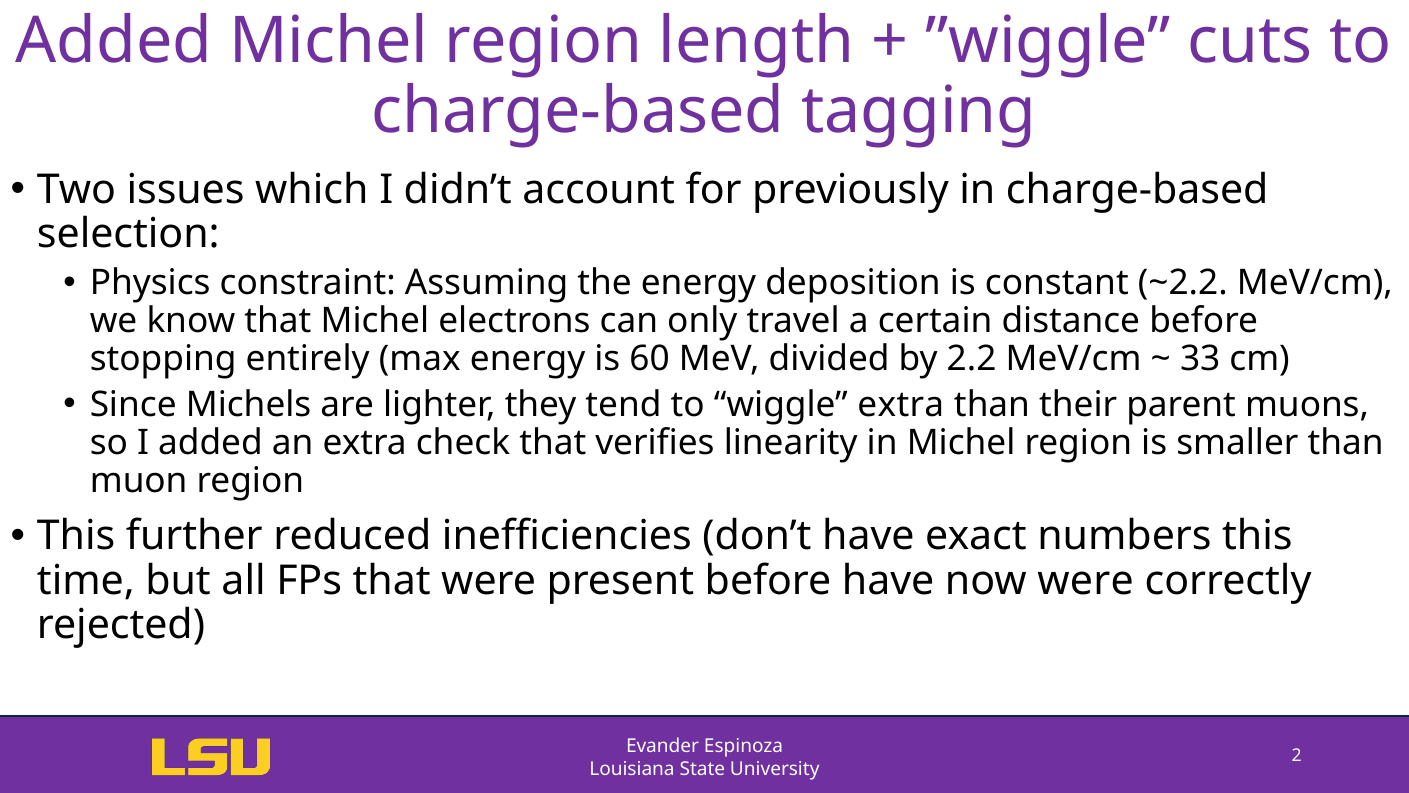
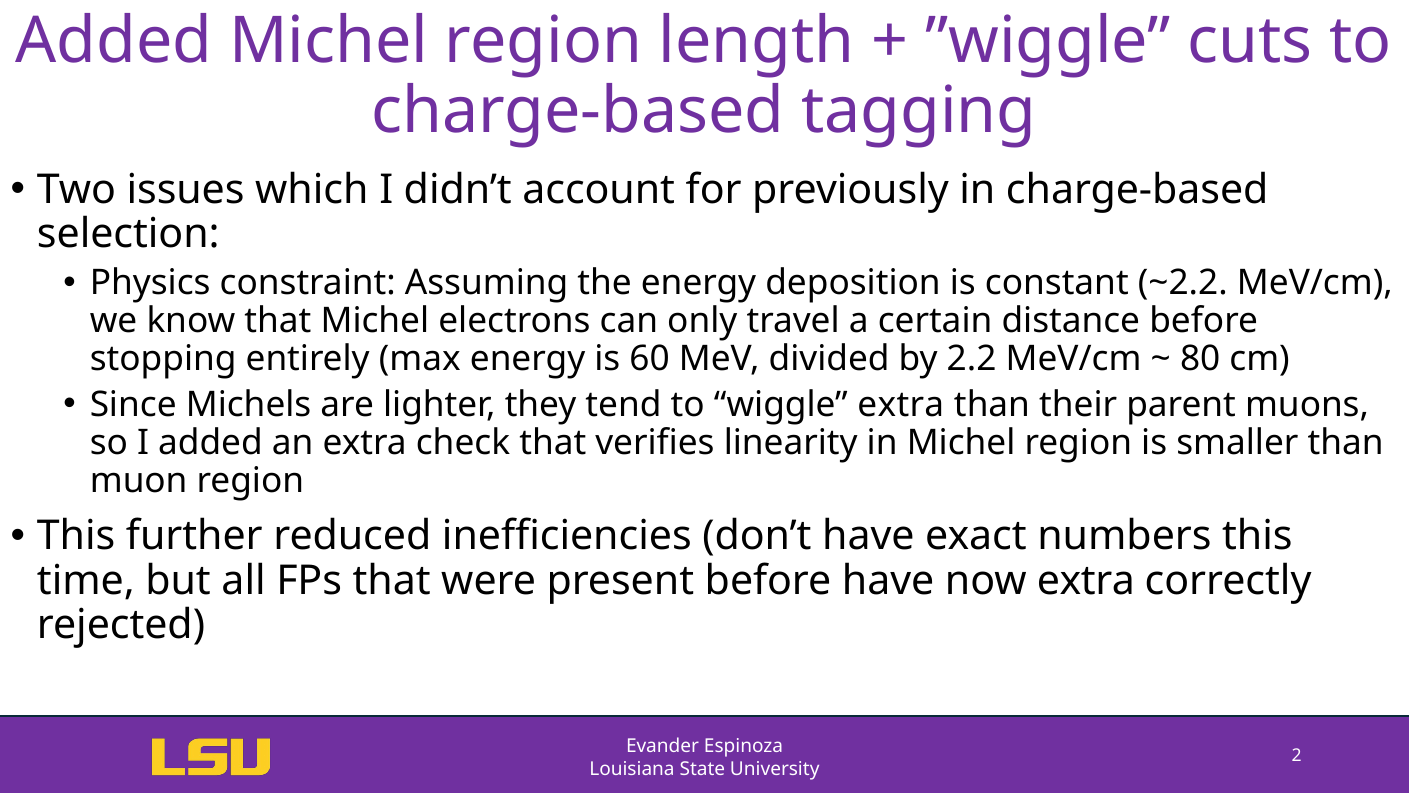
33: 33 -> 80
now were: were -> extra
